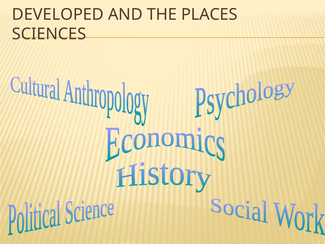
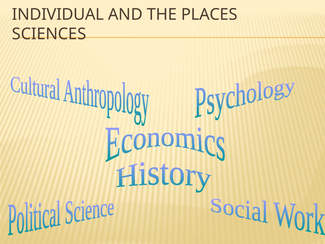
DEVELOPED: DEVELOPED -> INDIVIDUAL
